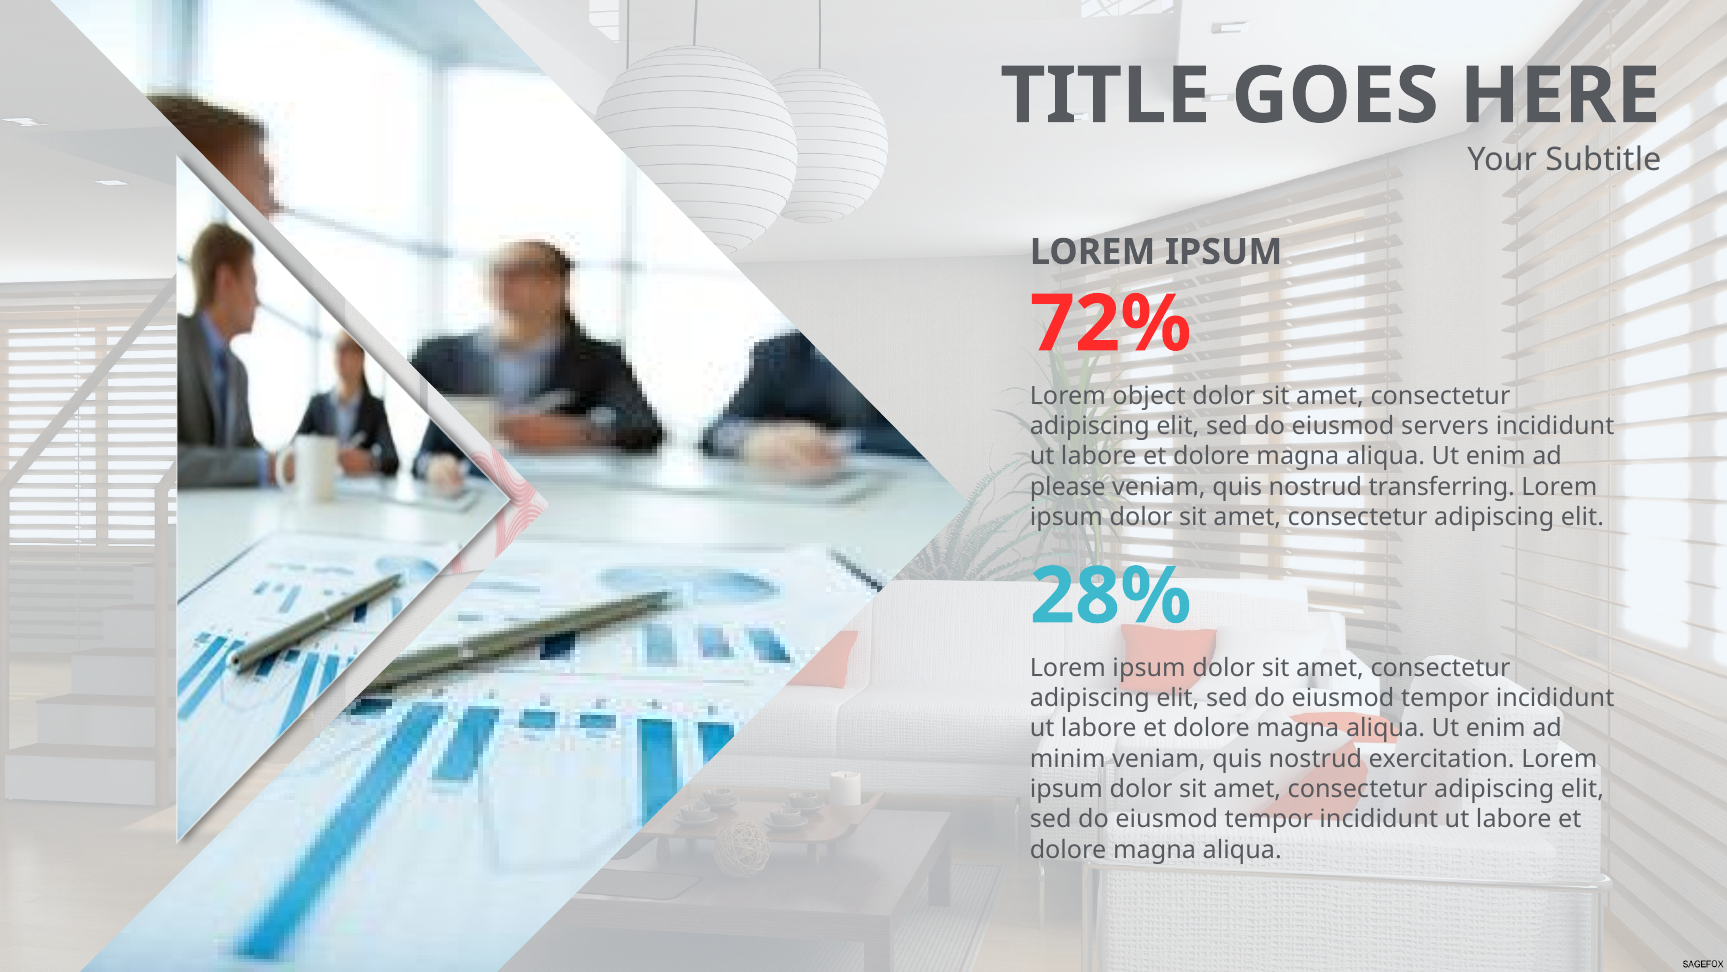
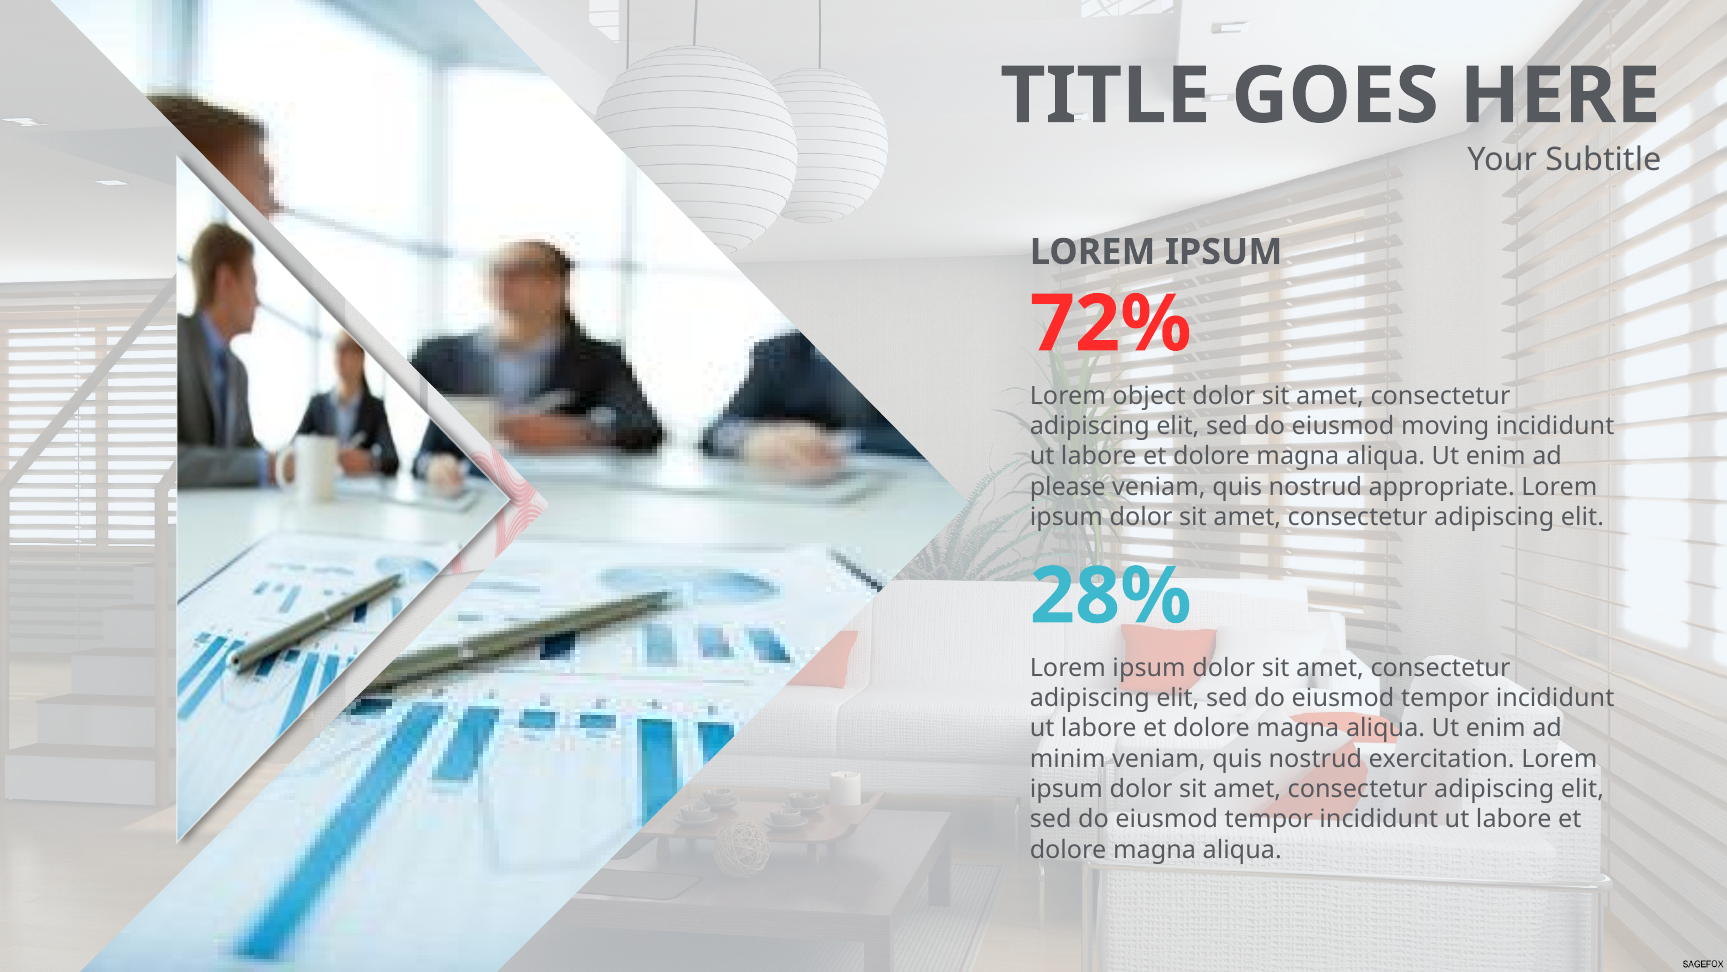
servers: servers -> moving
transferring: transferring -> appropriate
